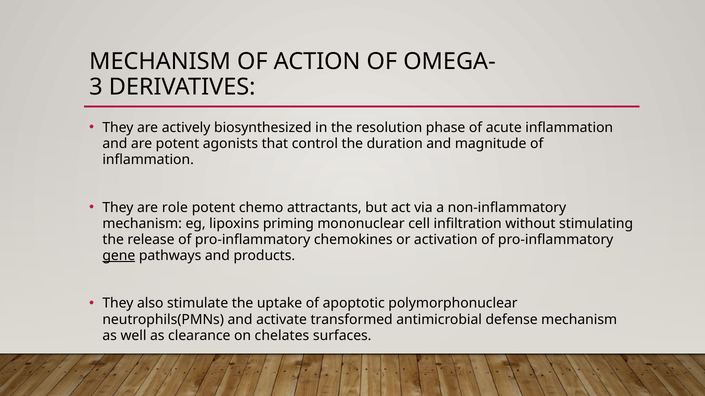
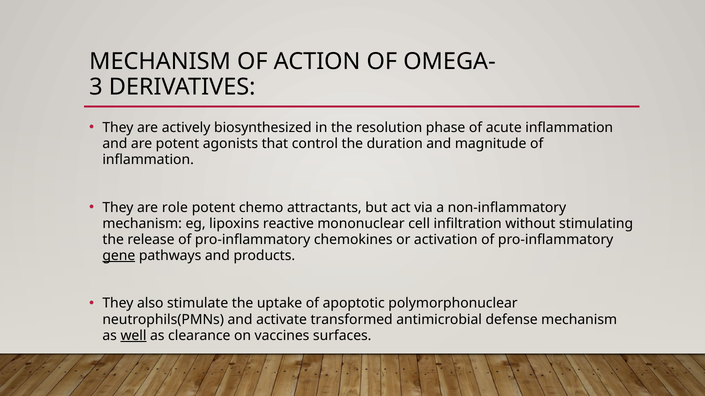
priming: priming -> reactive
well underline: none -> present
chelates: chelates -> vaccines
